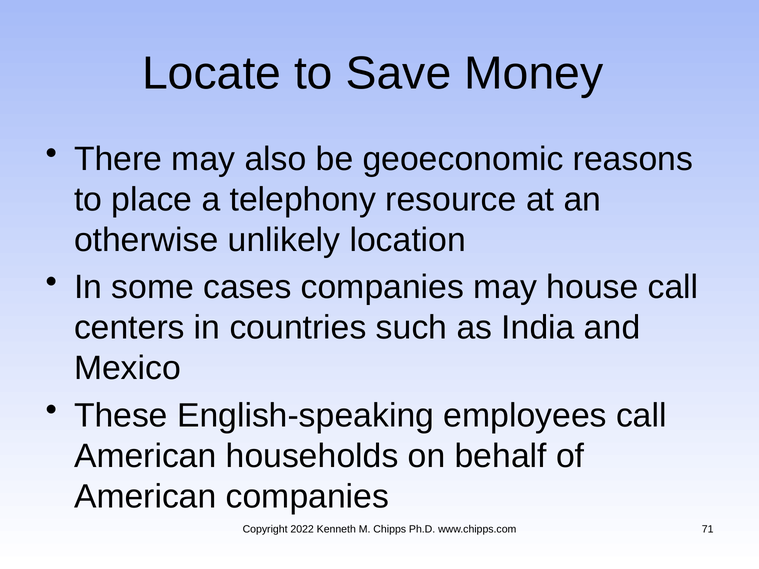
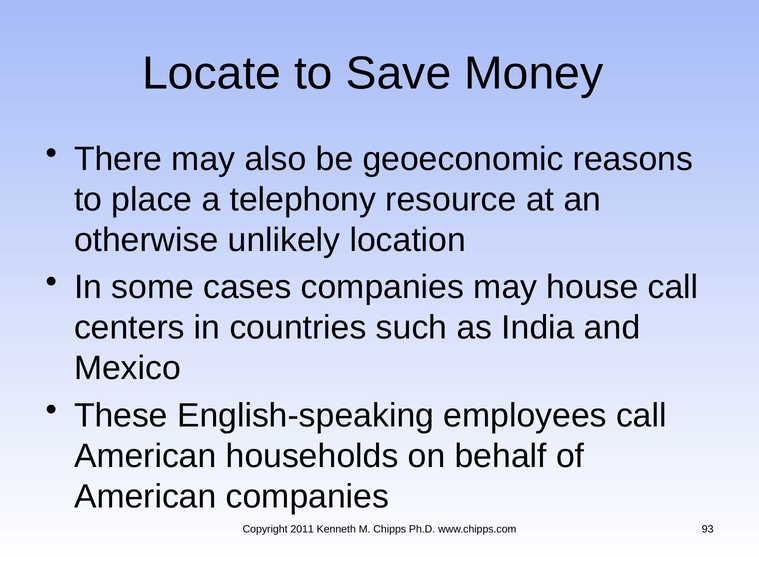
2022: 2022 -> 2011
71: 71 -> 93
